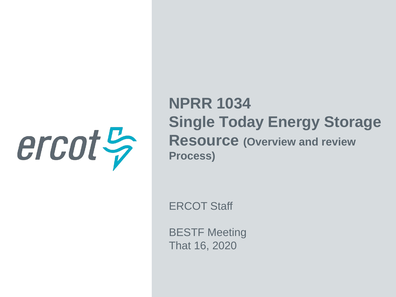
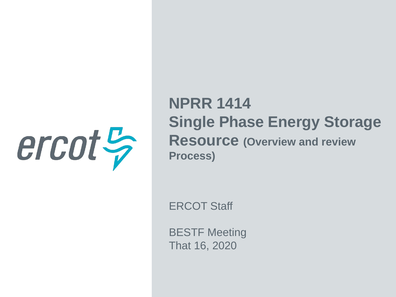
1034: 1034 -> 1414
Today: Today -> Phase
